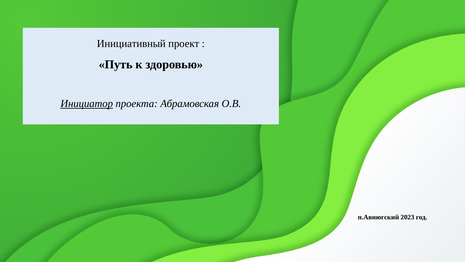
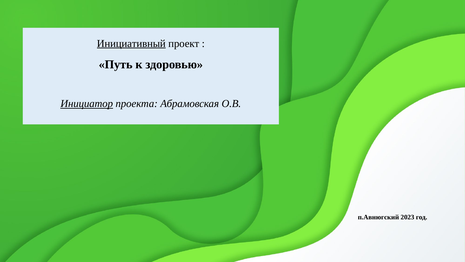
Инициативный underline: none -> present
